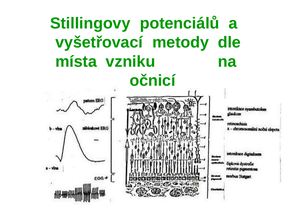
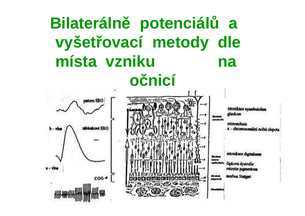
Stillingovy: Stillingovy -> Bilaterálně
